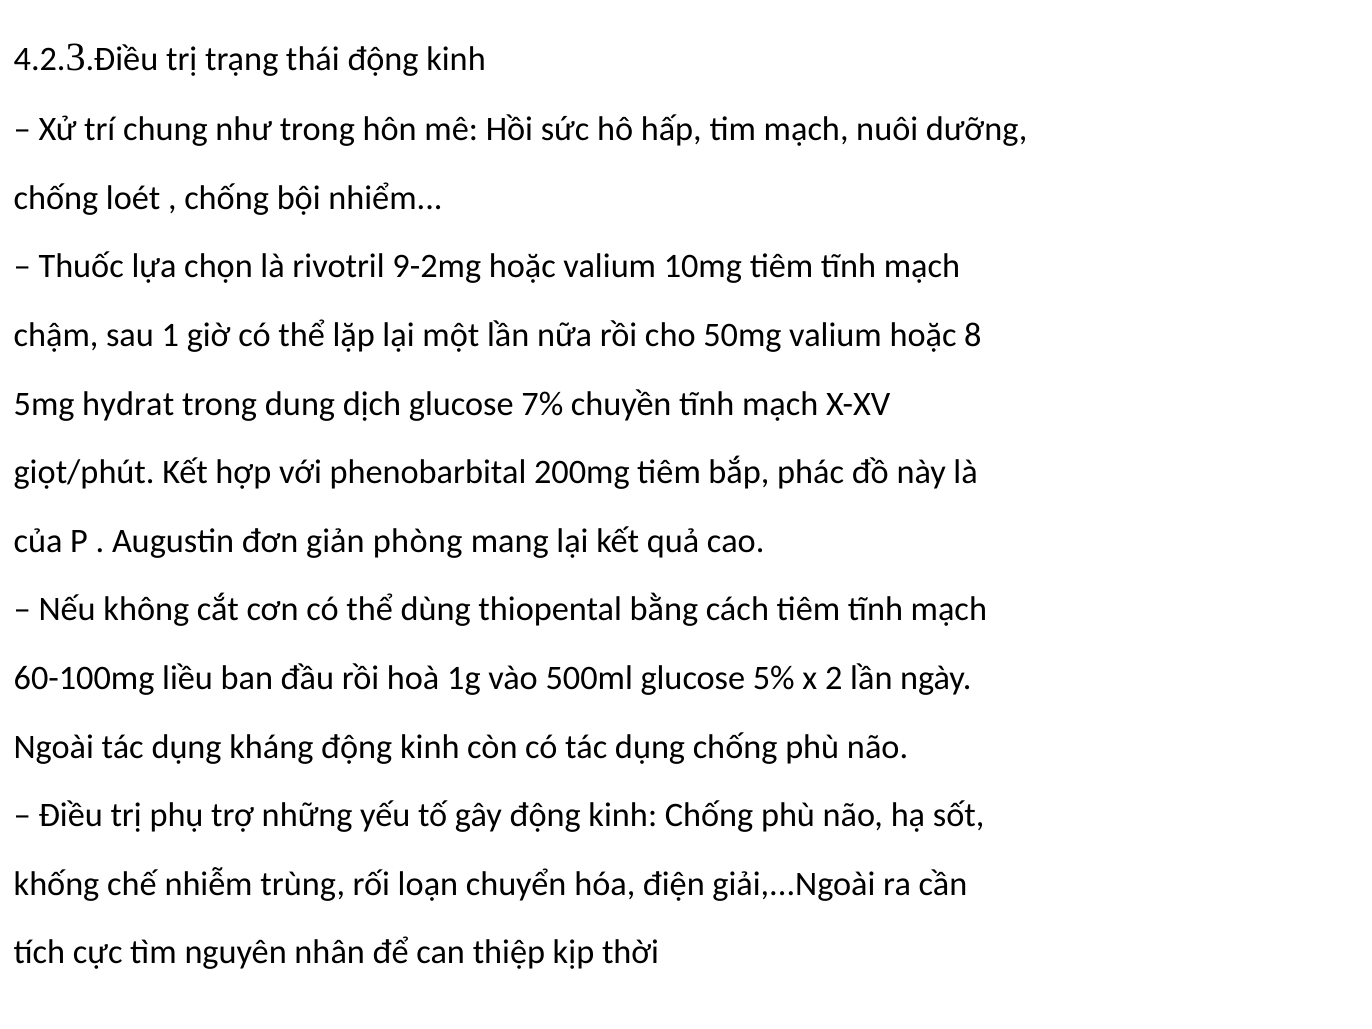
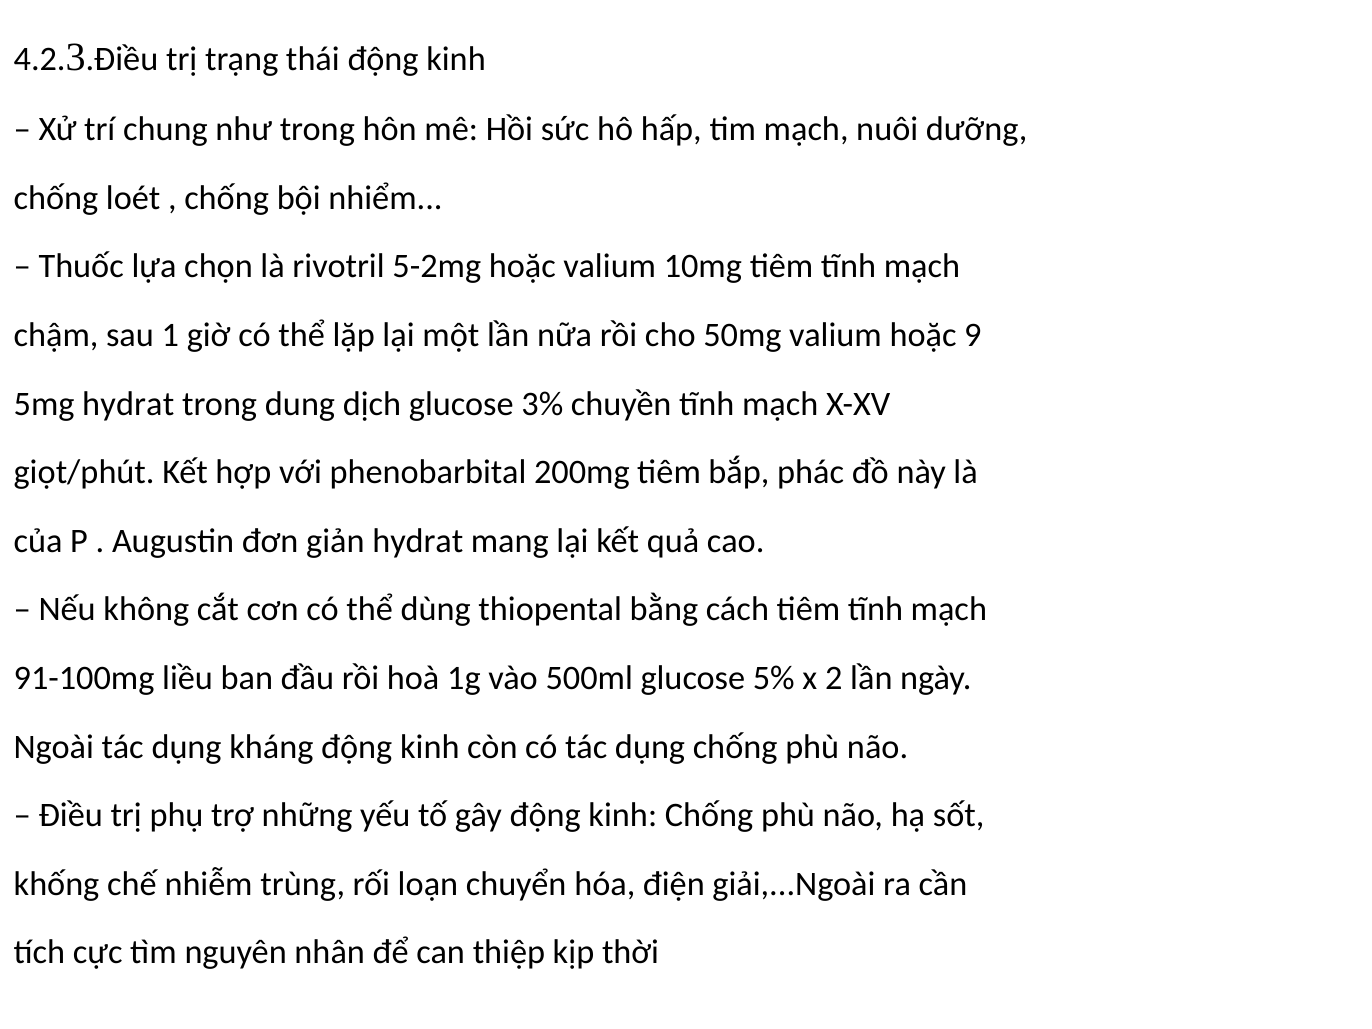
9-2mg: 9-2mg -> 5-2mg
8: 8 -> 9
7%: 7% -> 3%
giản phòng: phòng -> hydrat
60-100mg: 60-100mg -> 91-100mg
